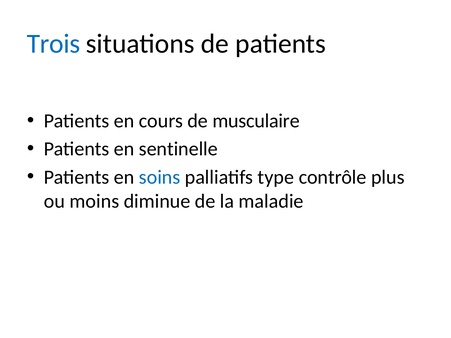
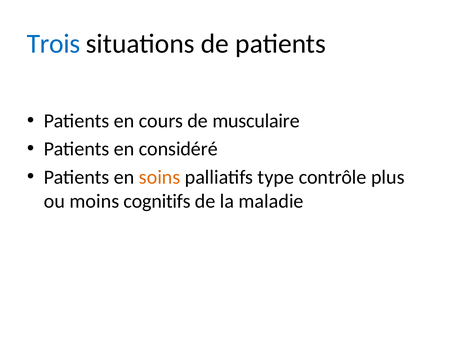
sentinelle: sentinelle -> considéré
soins colour: blue -> orange
diminue: diminue -> cognitifs
